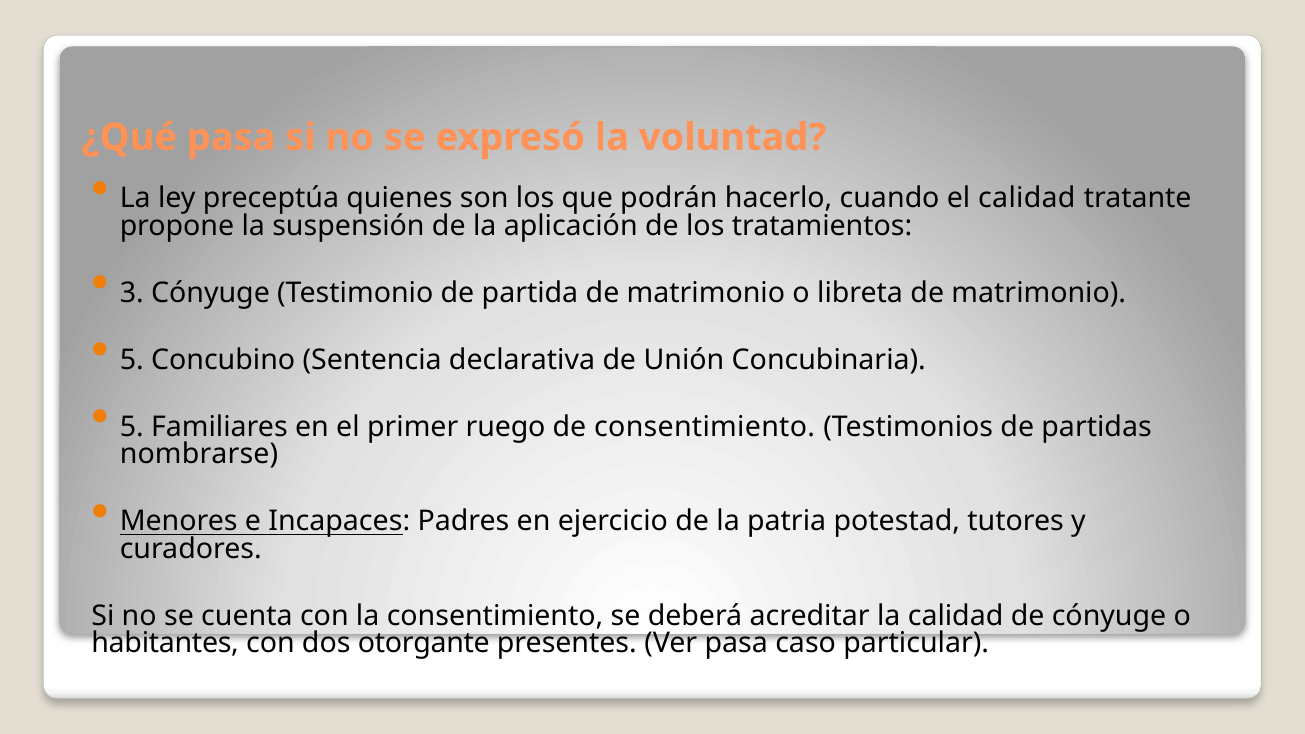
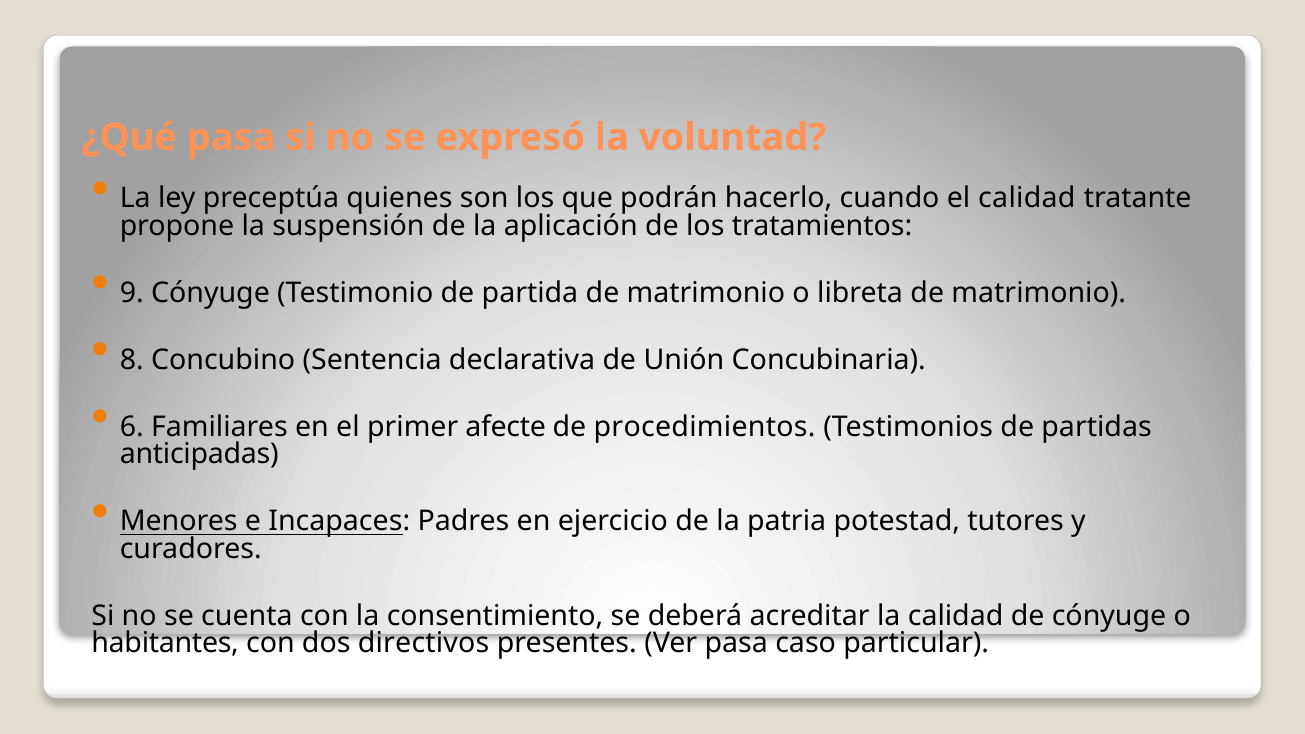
3: 3 -> 9
5 at (132, 360): 5 -> 8
5 at (132, 427): 5 -> 6
ruego: ruego -> afecte
de consentimiento: consentimiento -> procedimientos
nombrarse: nombrarse -> anticipadas
otorgante: otorgante -> directivos
